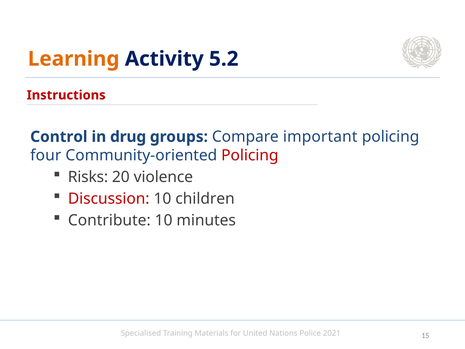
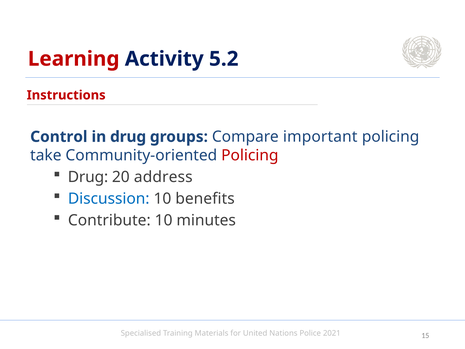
Learning colour: orange -> red
four: four -> take
Risks at (88, 177): Risks -> Drug
violence: violence -> address
Discussion colour: red -> blue
children: children -> benefits
